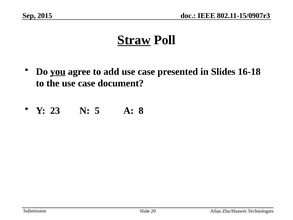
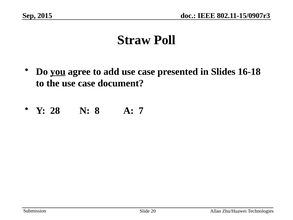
Straw underline: present -> none
23: 23 -> 28
5: 5 -> 8
8: 8 -> 7
